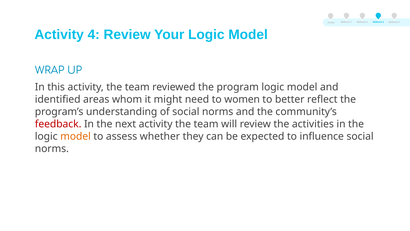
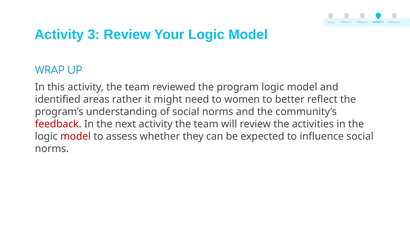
Activity 4: 4 -> 3
whom: whom -> rather
model at (76, 136) colour: orange -> red
